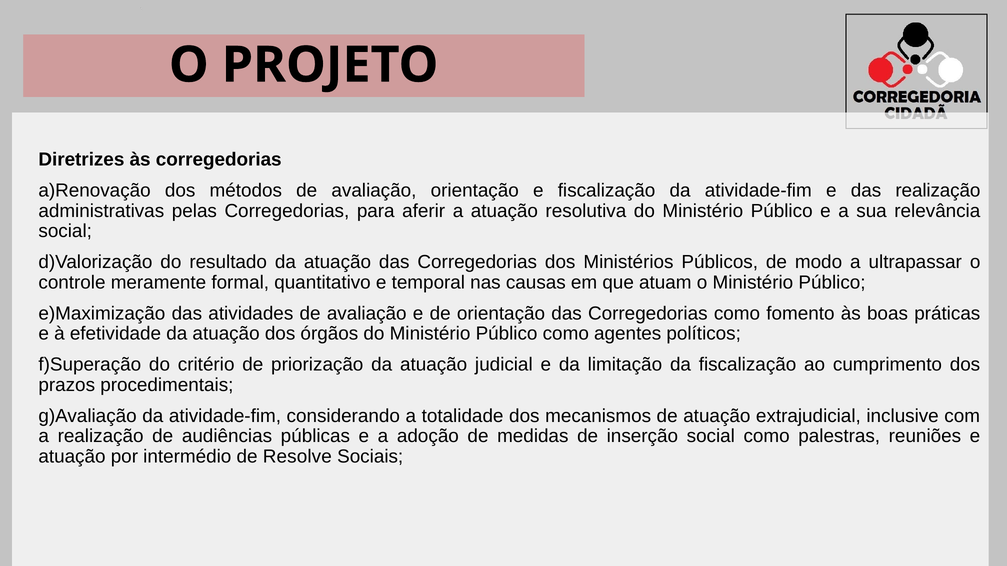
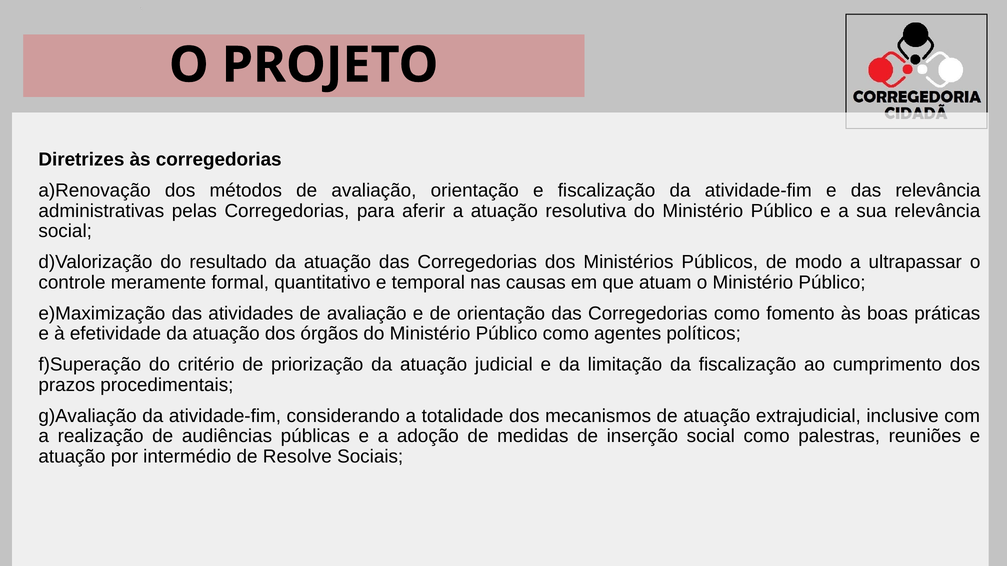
das realização: realização -> relevância
